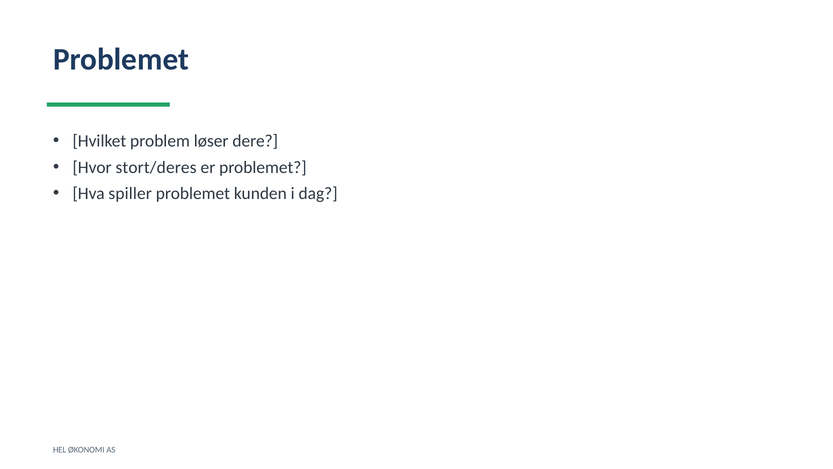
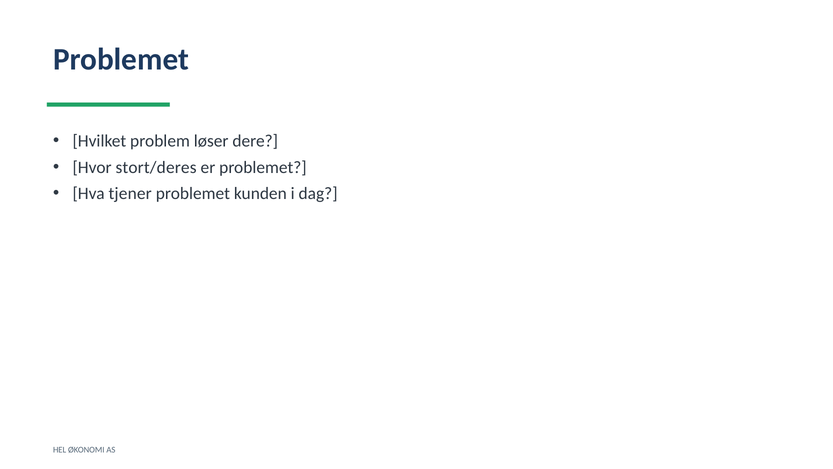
spiller: spiller -> tjener
